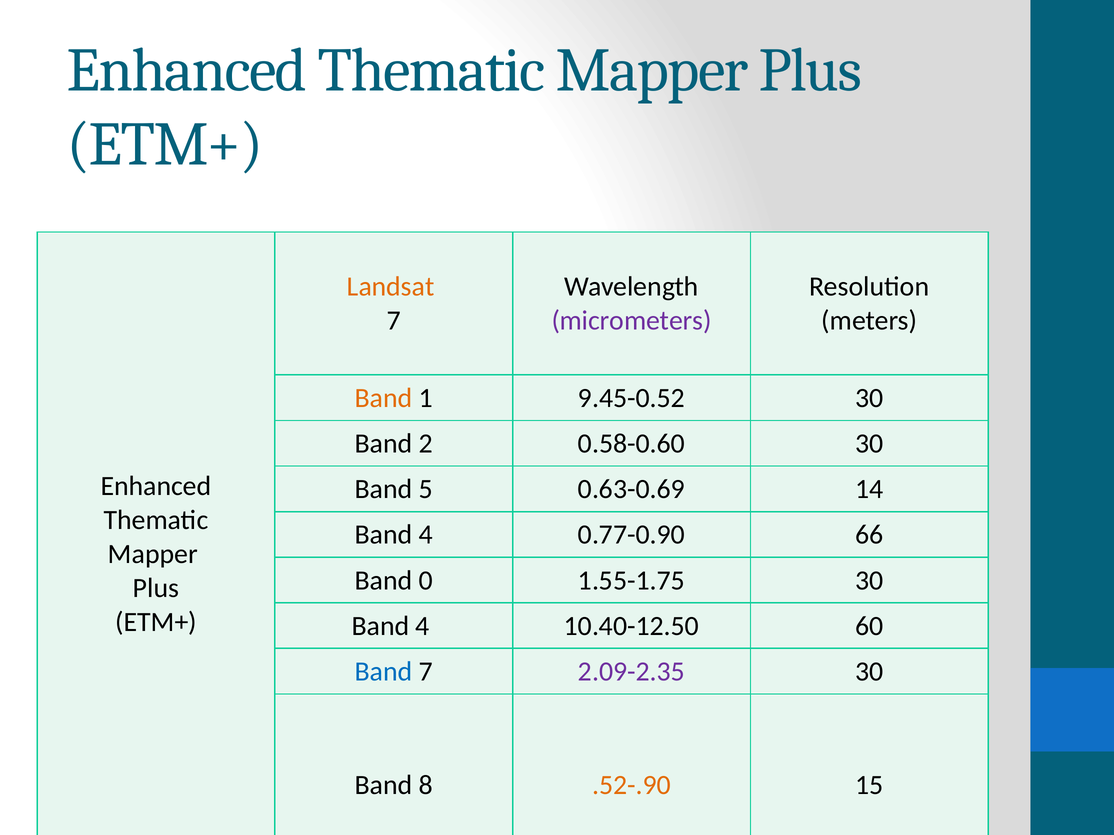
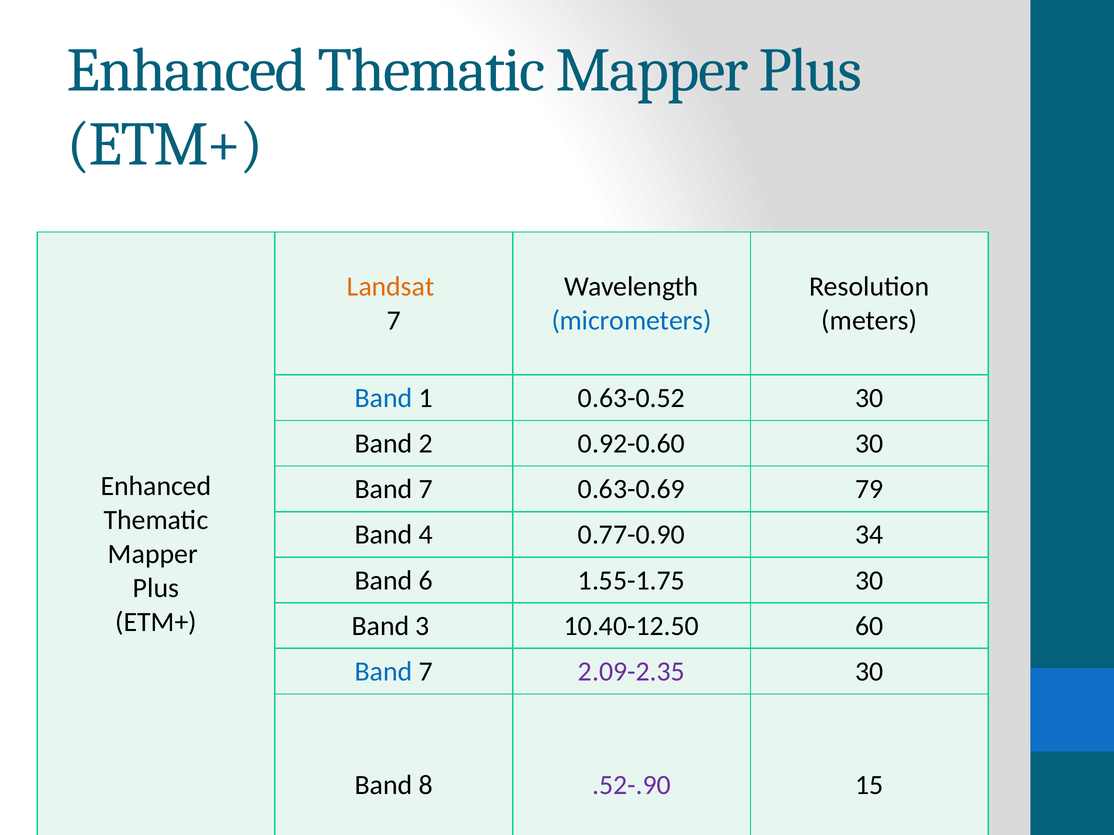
micrometers colour: purple -> blue
Band at (384, 398) colour: orange -> blue
9.45-0.52: 9.45-0.52 -> 0.63-0.52
0.58-0.60: 0.58-0.60 -> 0.92-0.60
5 at (426, 489): 5 -> 7
14: 14 -> 79
66: 66 -> 34
0: 0 -> 6
4 at (422, 626): 4 -> 3
.52-.90 colour: orange -> purple
